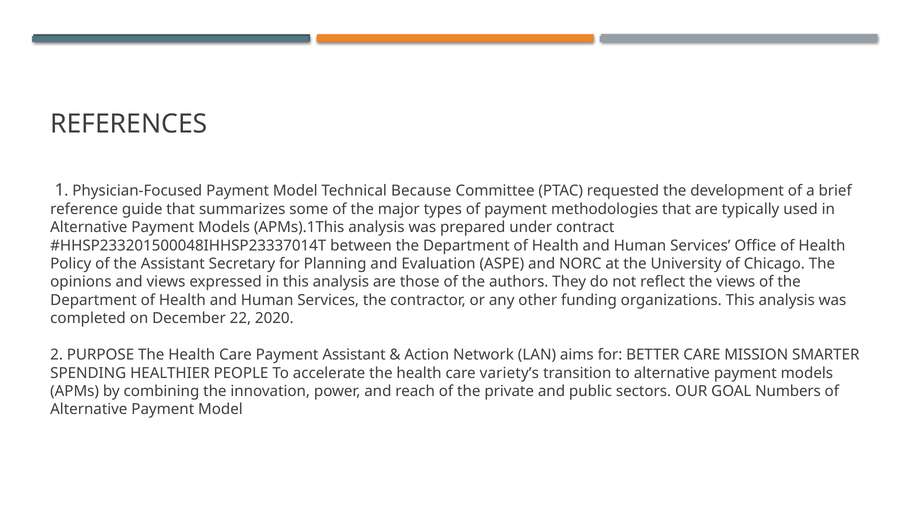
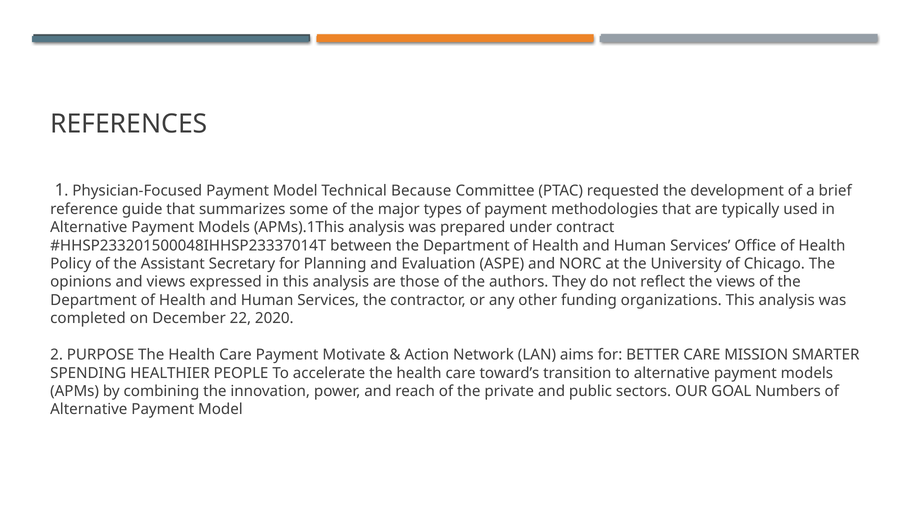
Payment Assistant: Assistant -> Motivate
variety’s: variety’s -> toward’s
